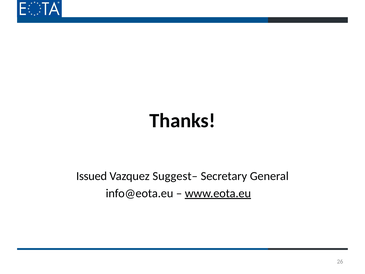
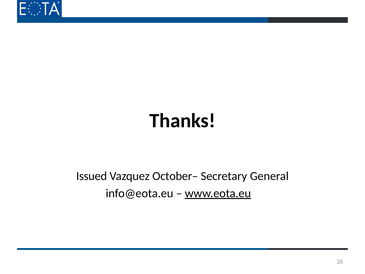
Suggest–: Suggest– -> October–
